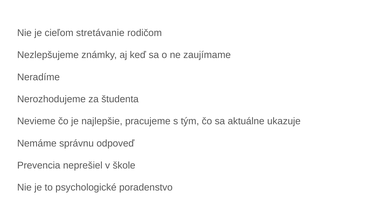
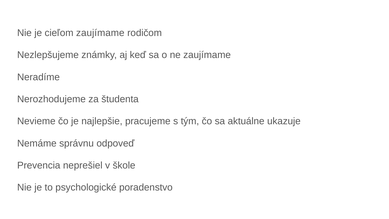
cieľom stretávanie: stretávanie -> zaujímame
